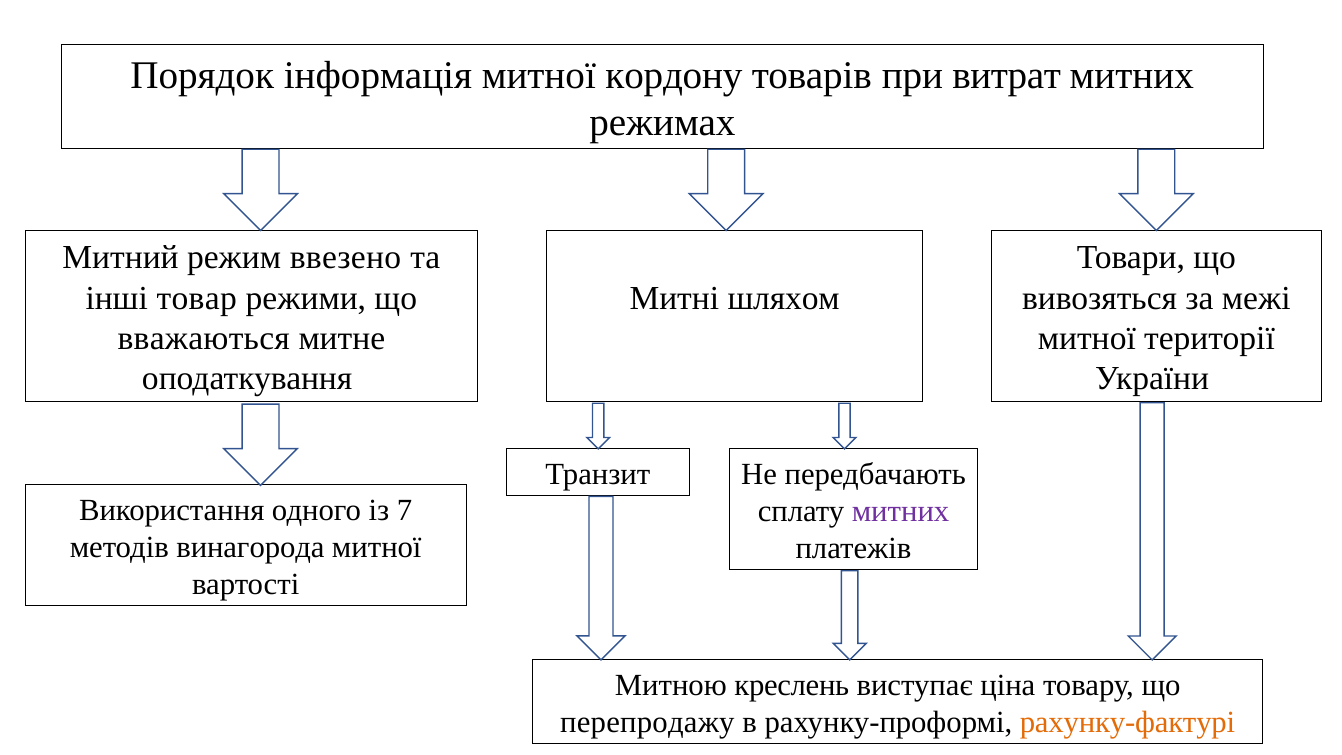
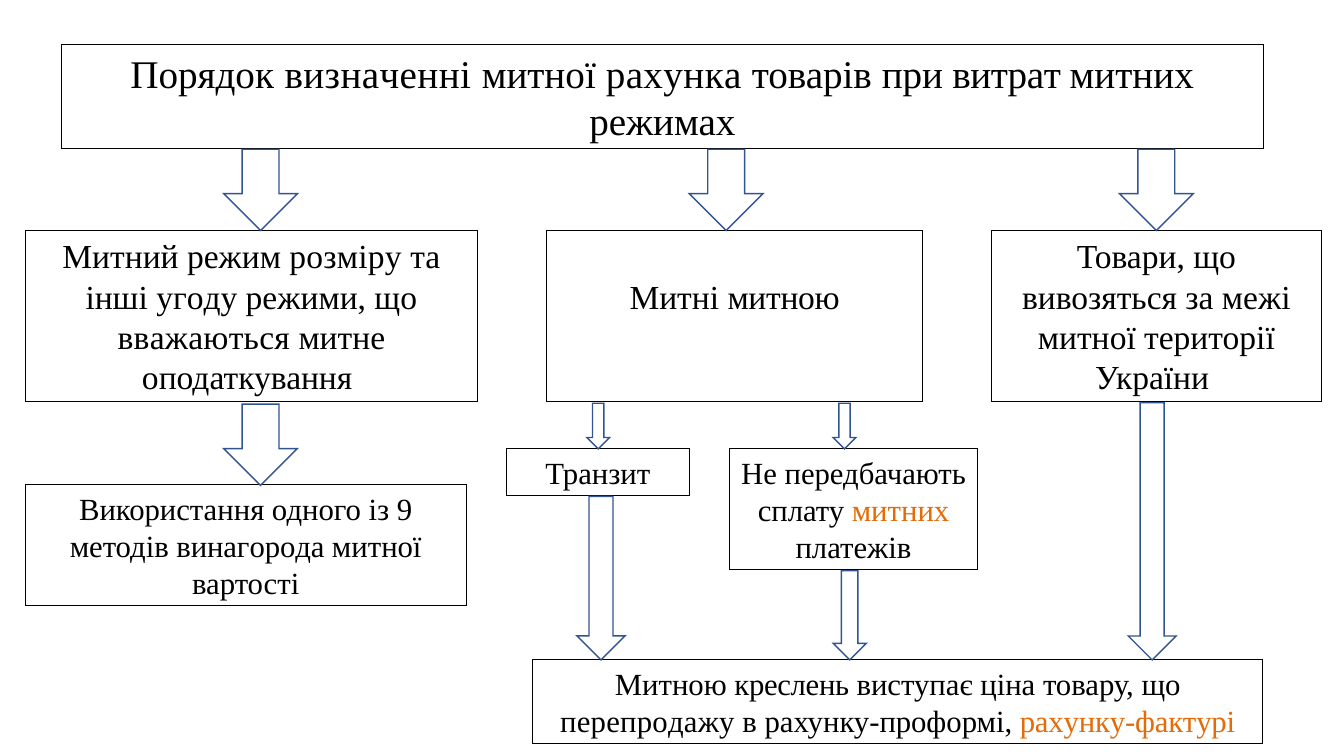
інформація: інформація -> визначенні
кордону: кордону -> рахунка
ввезено: ввезено -> розміру
товар: товар -> угоду
Митні шляхом: шляхом -> митною
7: 7 -> 9
митних at (901, 511) colour: purple -> orange
